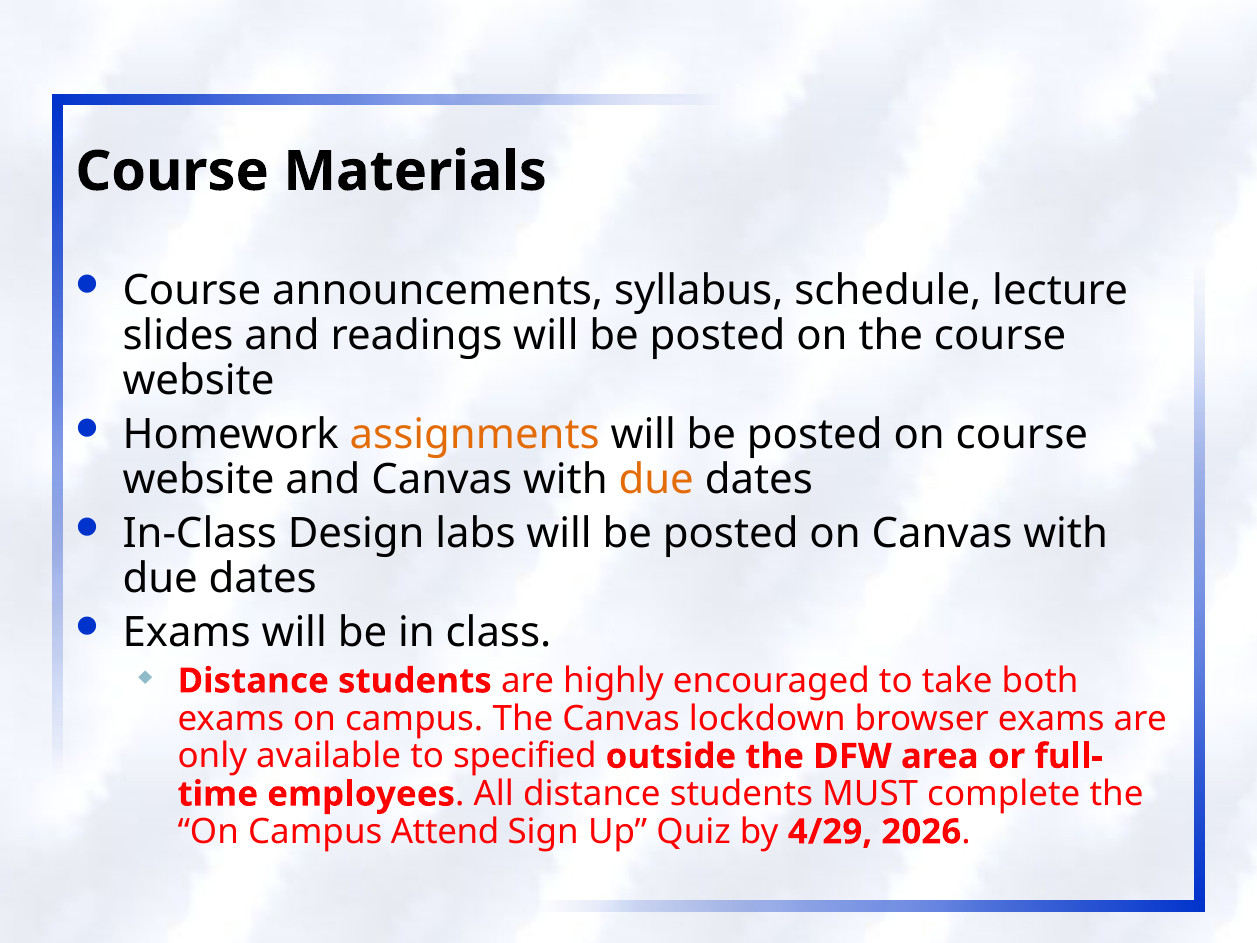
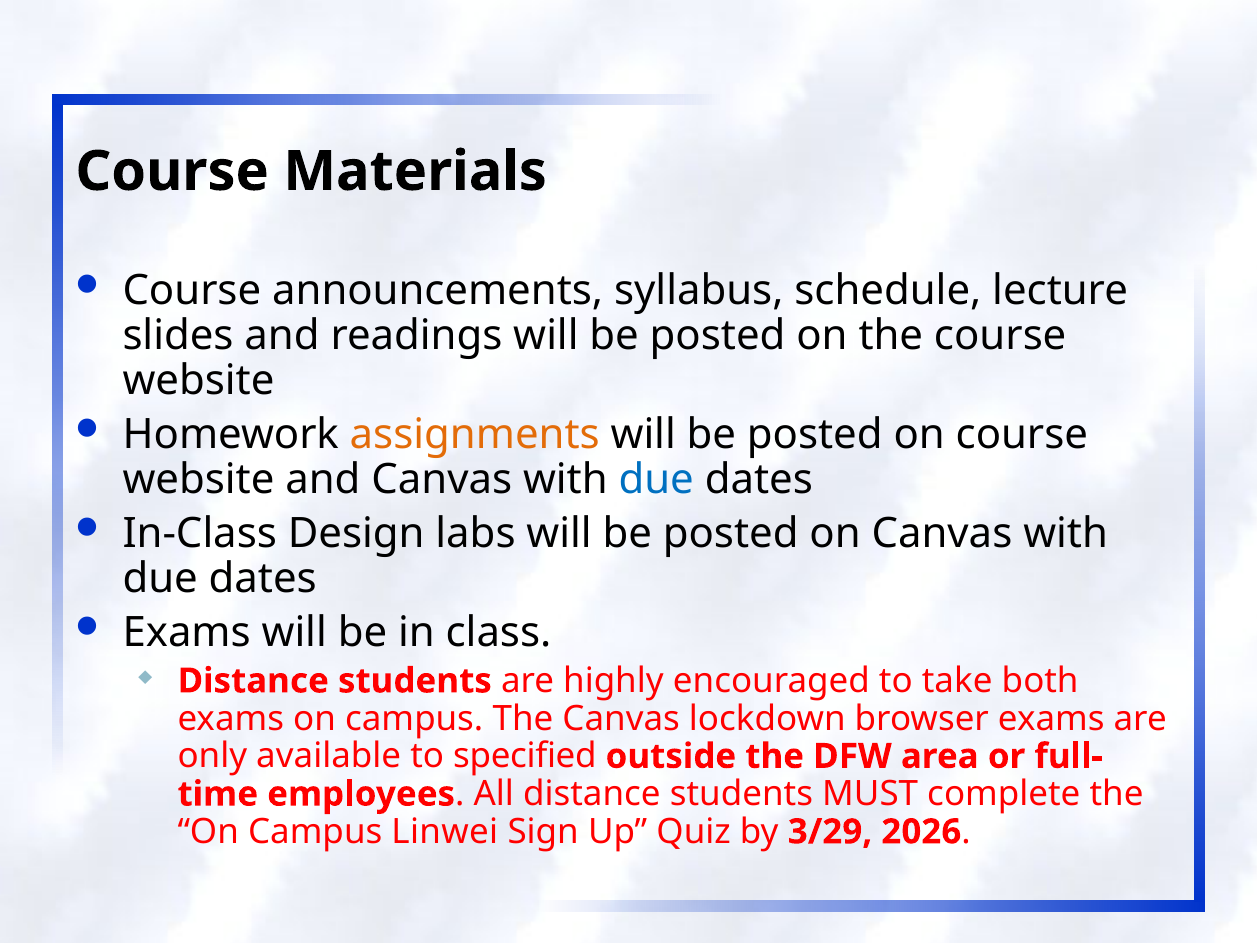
due at (656, 480) colour: orange -> blue
Attend: Attend -> Linwei
4/29: 4/29 -> 3/29
